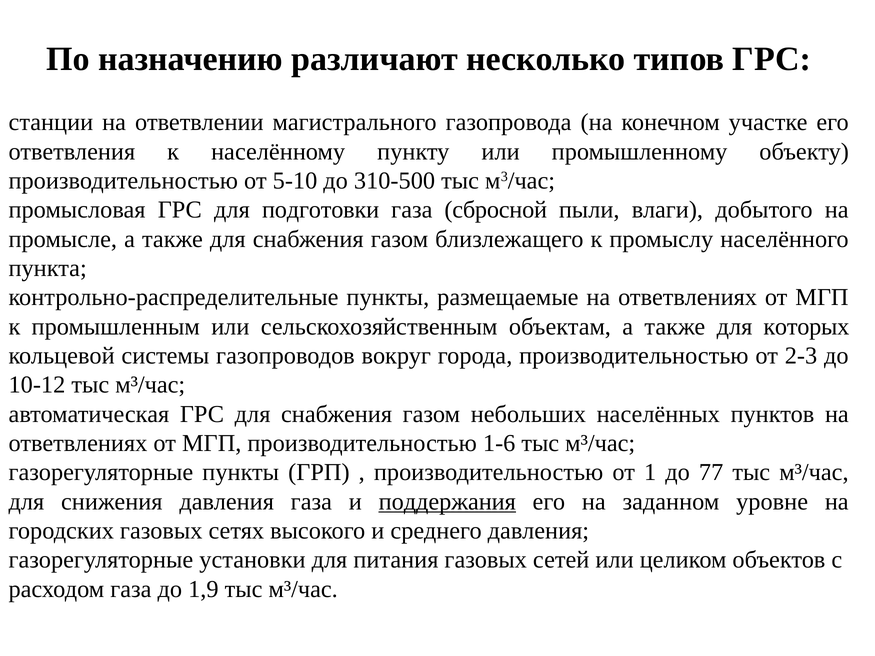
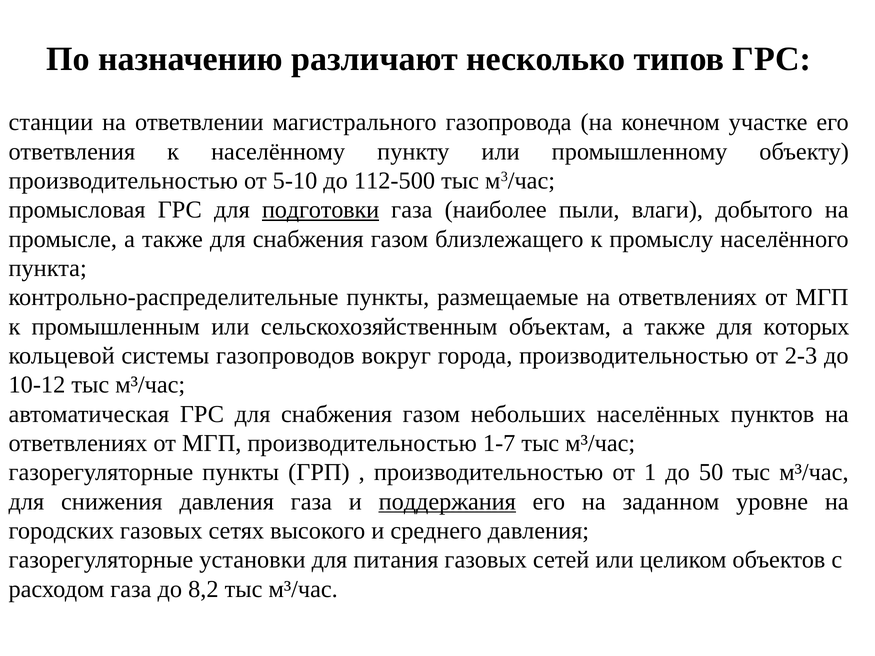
310-500: 310-500 -> 112-500
подготовки underline: none -> present
сбросной: сбросной -> наиболее
1-6: 1-6 -> 1-7
77: 77 -> 50
1,9: 1,9 -> 8,2
